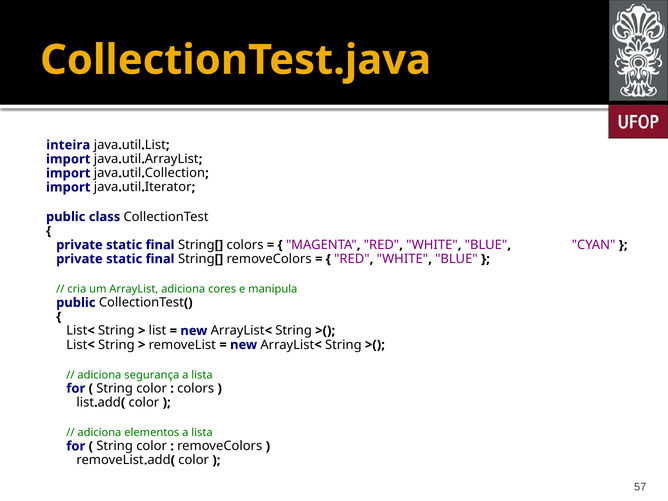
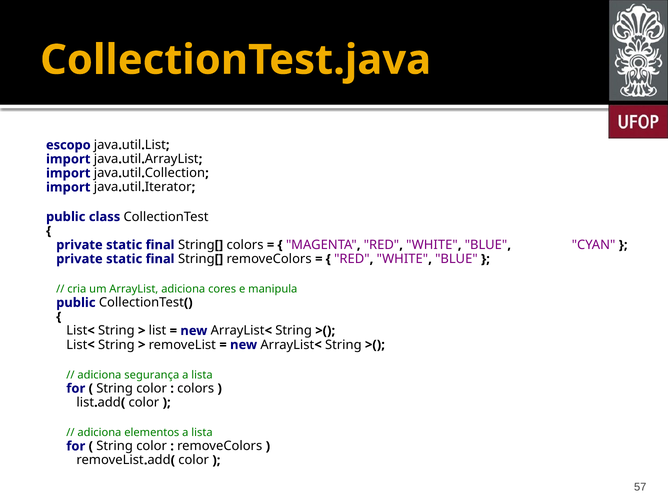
inteira: inteira -> escopo
